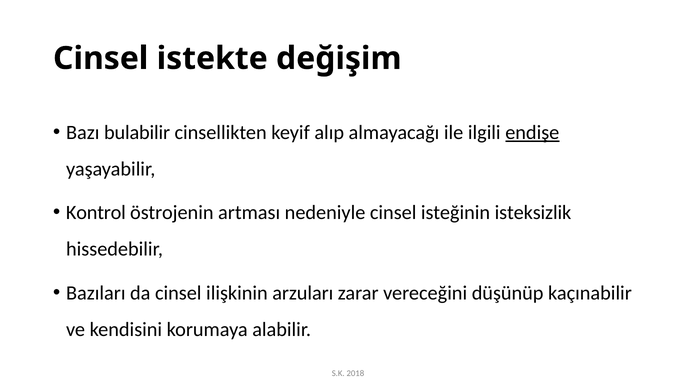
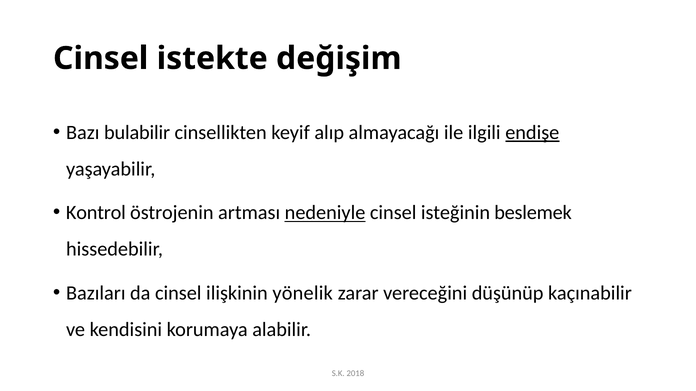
nedeniyle underline: none -> present
isteksizlik: isteksizlik -> beslemek
arzuları: arzuları -> yönelik
